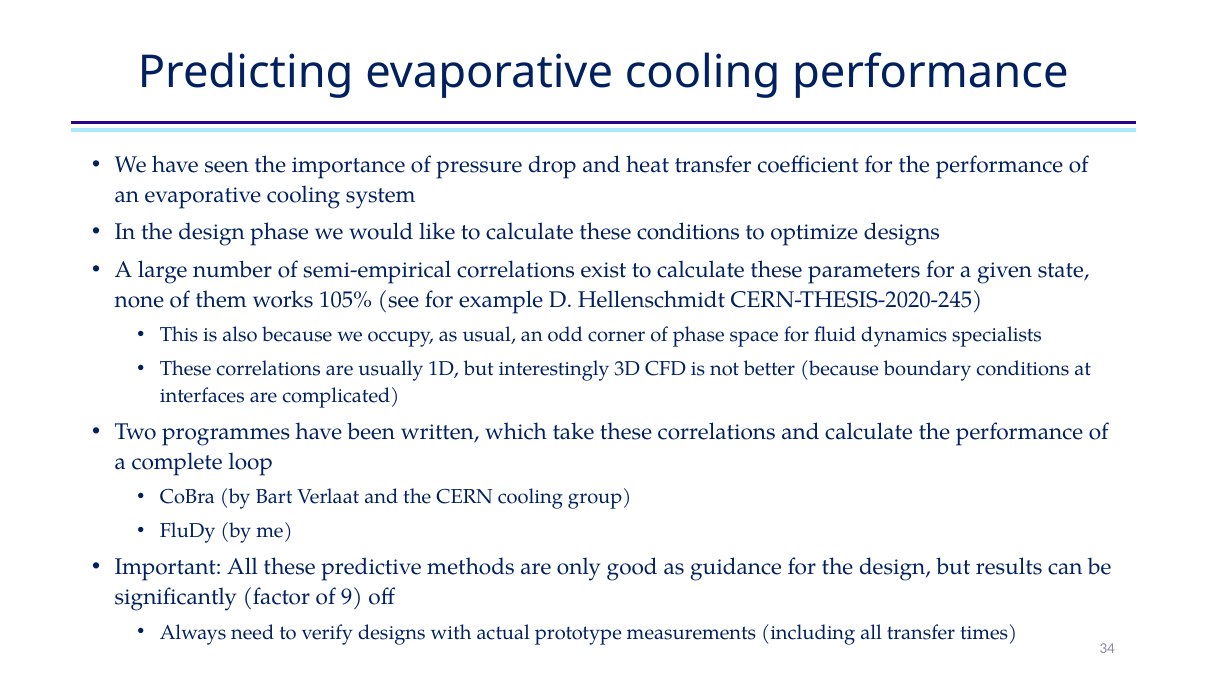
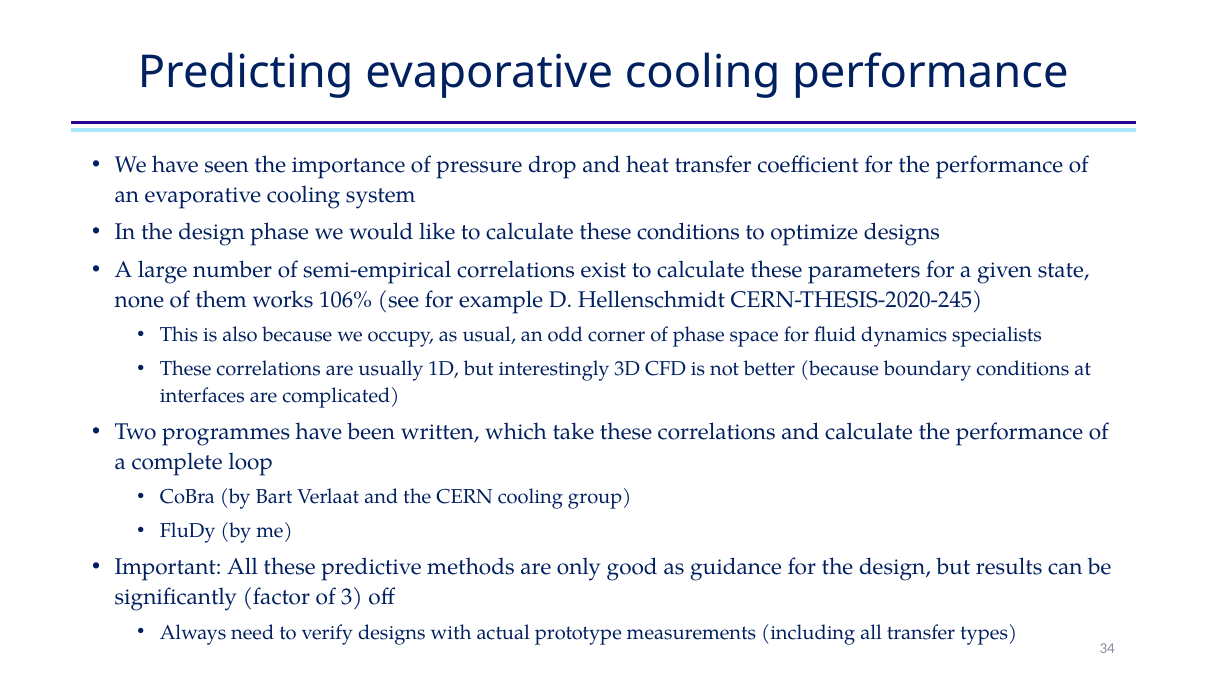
105%: 105% -> 106%
9: 9 -> 3
times: times -> types
